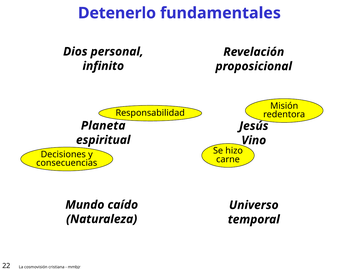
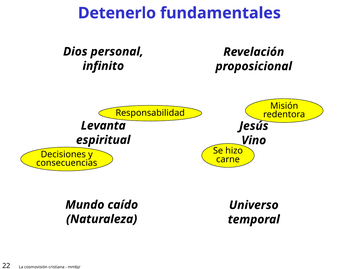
Planeta: Planeta -> Levanta
